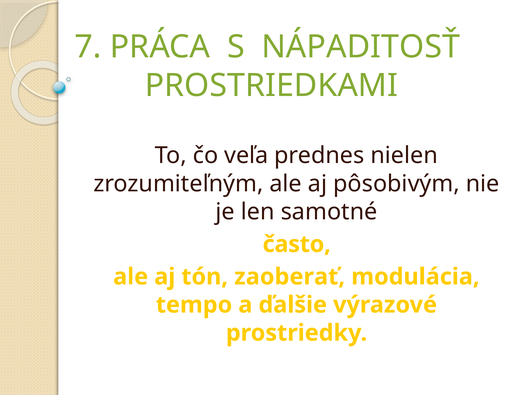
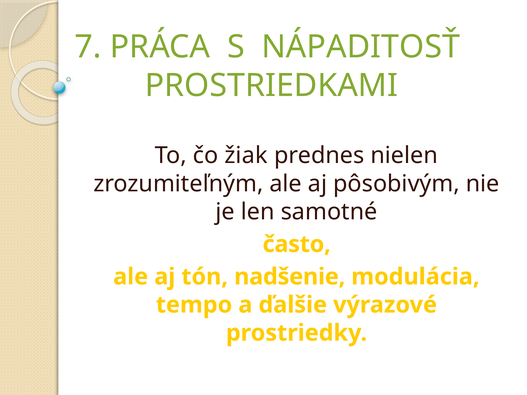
veľa: veľa -> žiak
zaoberať: zaoberať -> nadšenie
